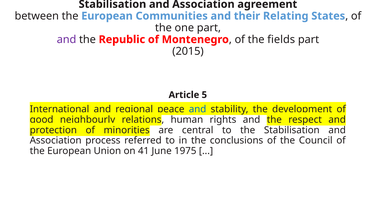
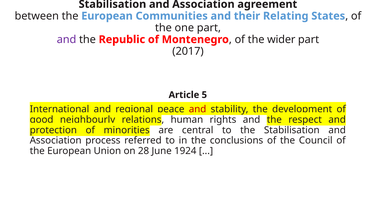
fields: fields -> wider
2015: 2015 -> 2017
and at (198, 109) colour: blue -> red
41: 41 -> 28
1975: 1975 -> 1924
